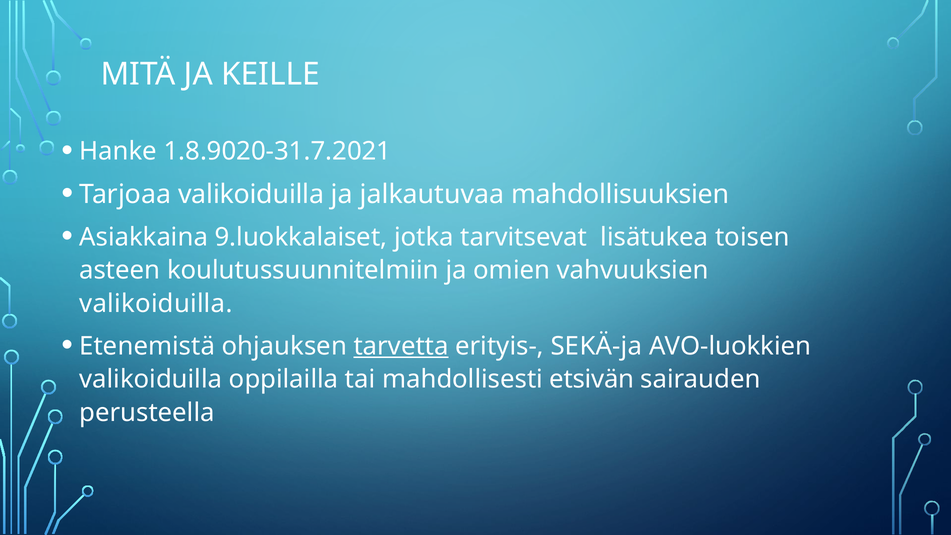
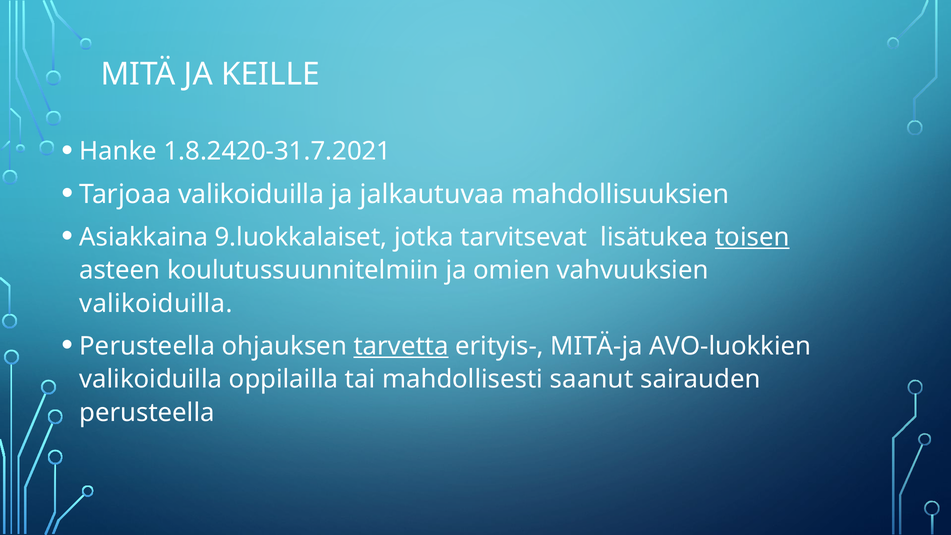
1.8.9020-31.7.2021: 1.8.9020-31.7.2021 -> 1.8.2420-31.7.2021
toisen underline: none -> present
Etenemistä at (147, 346): Etenemistä -> Perusteella
SEKÄ-ja: SEKÄ-ja -> MITÄ-ja
etsivän: etsivän -> saanut
